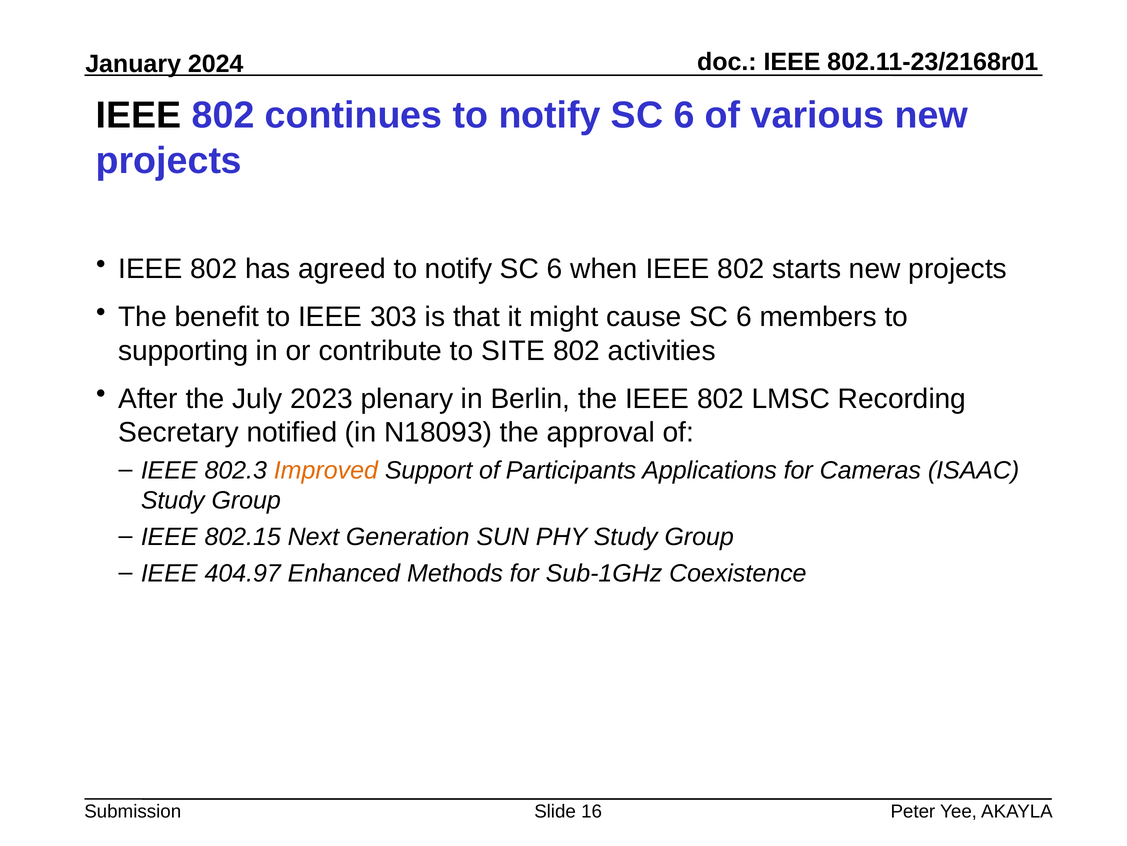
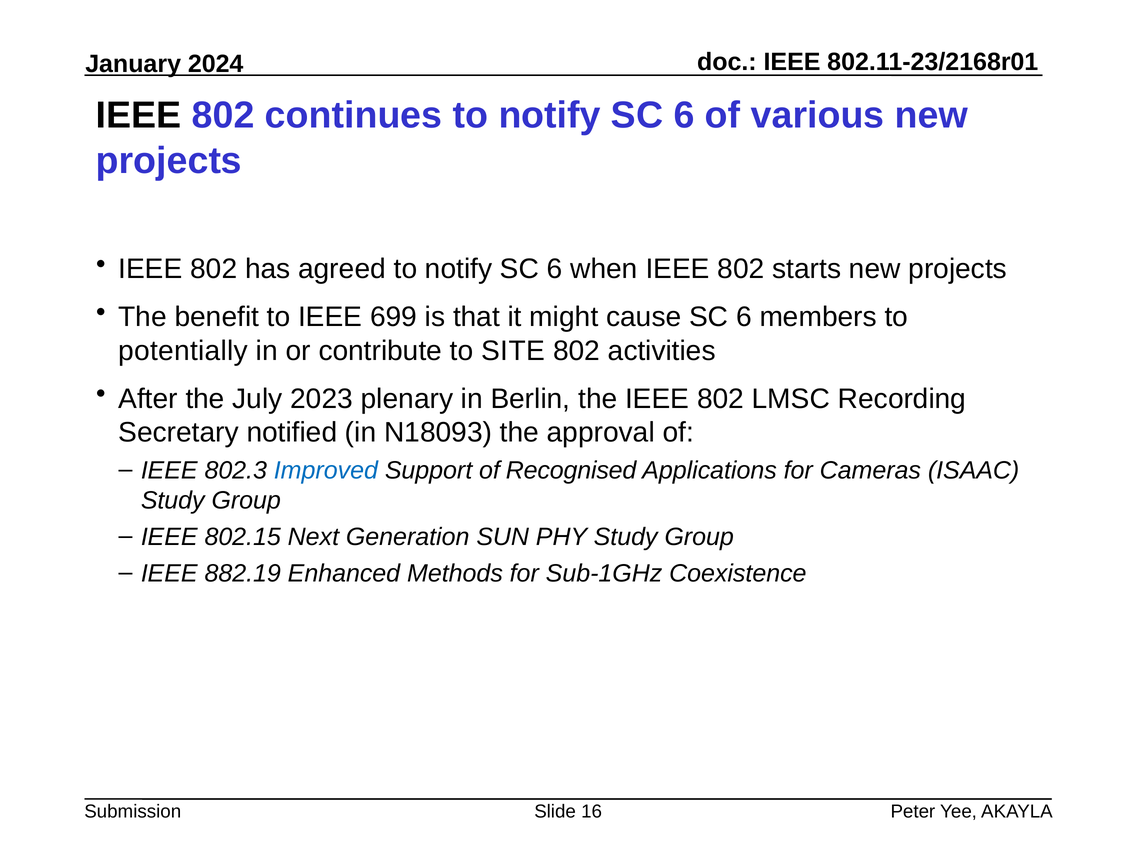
303: 303 -> 699
supporting: supporting -> potentially
Improved colour: orange -> blue
Participants: Participants -> Recognised
404.97: 404.97 -> 882.19
